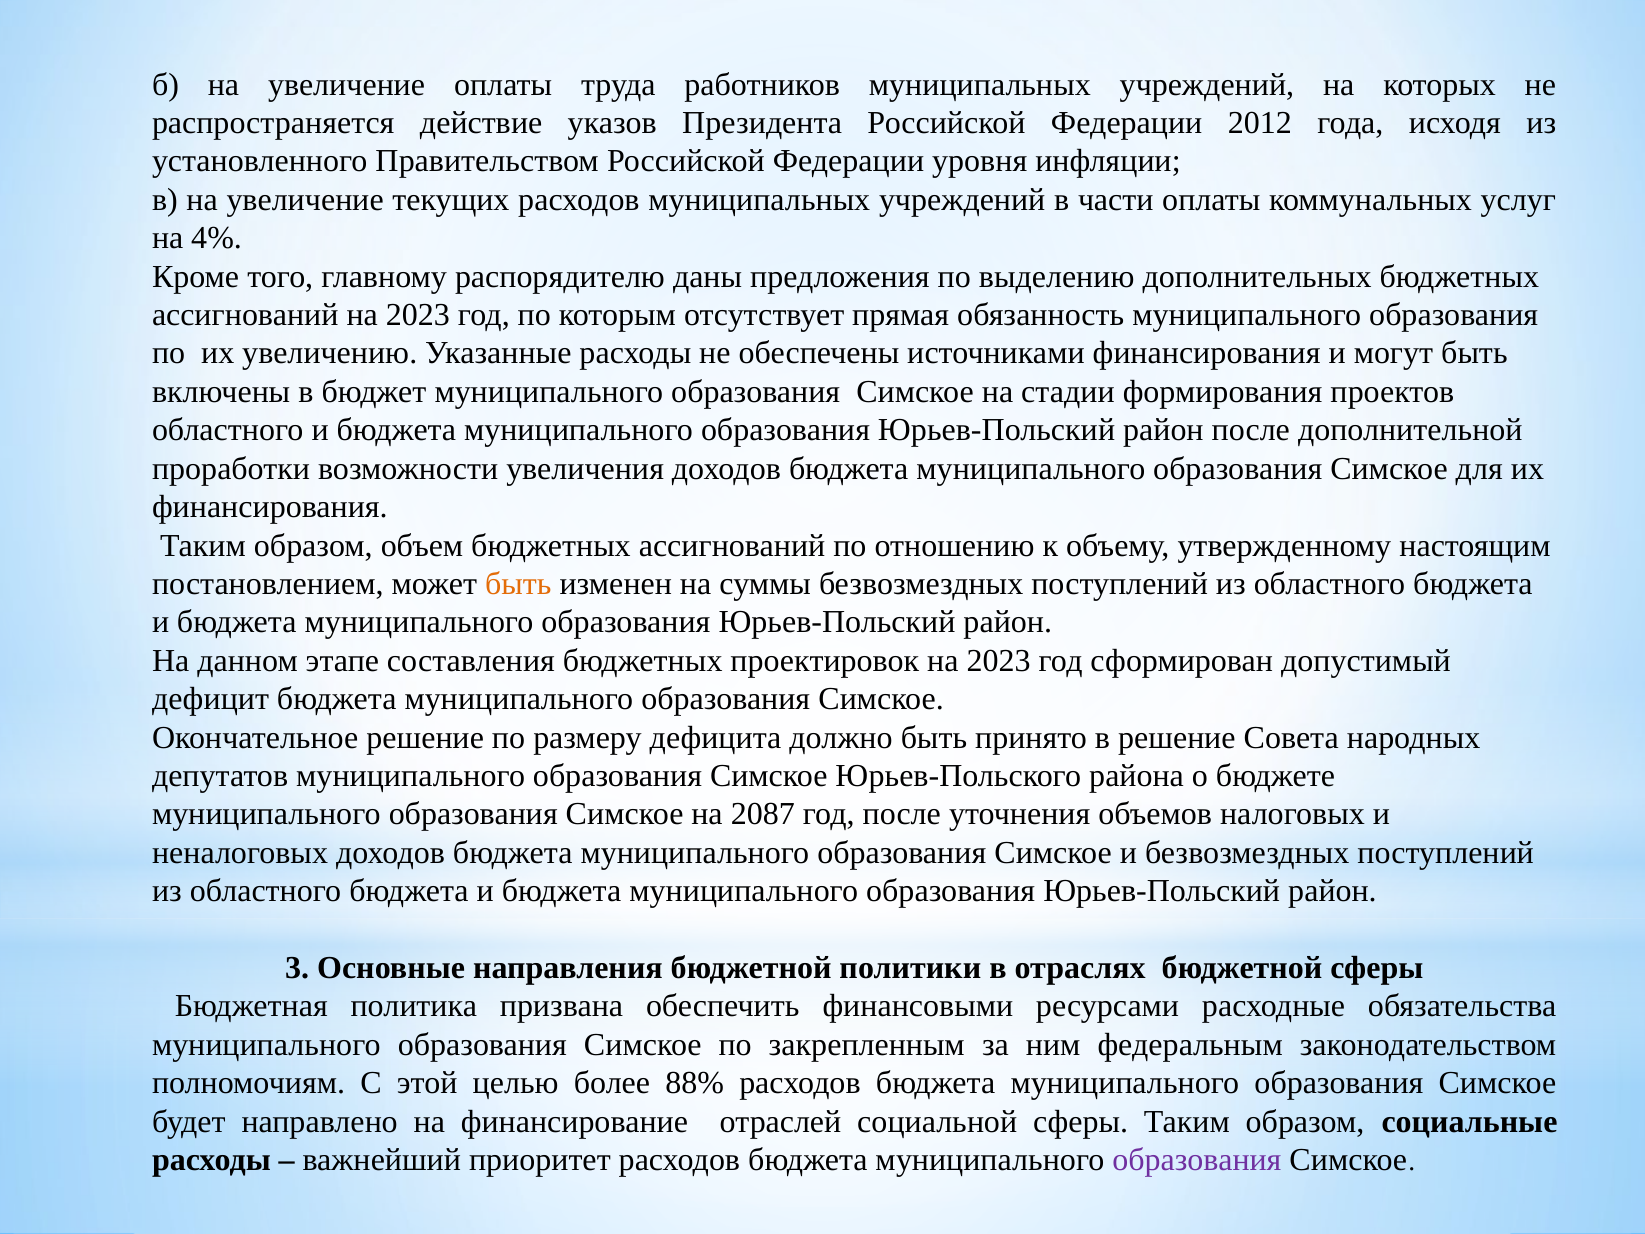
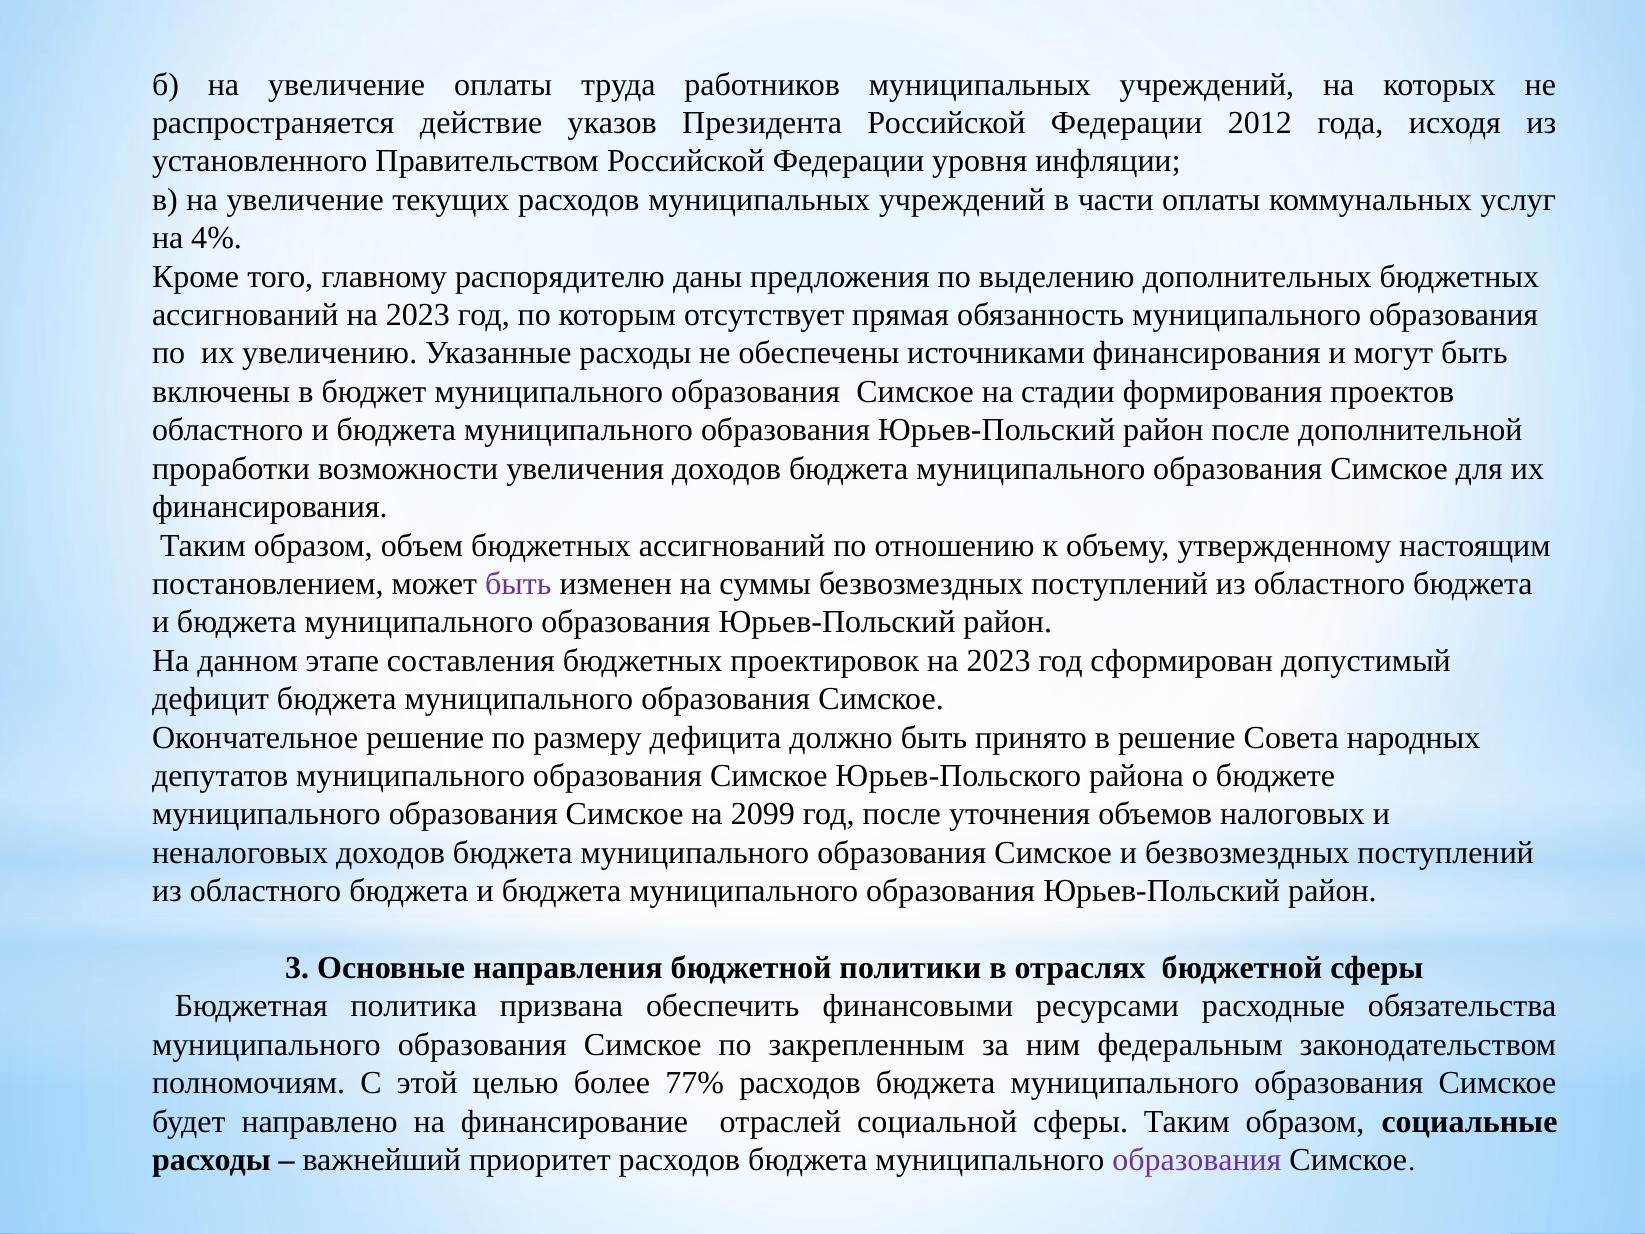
быть at (518, 584) colour: orange -> purple
2087: 2087 -> 2099
88%: 88% -> 77%
